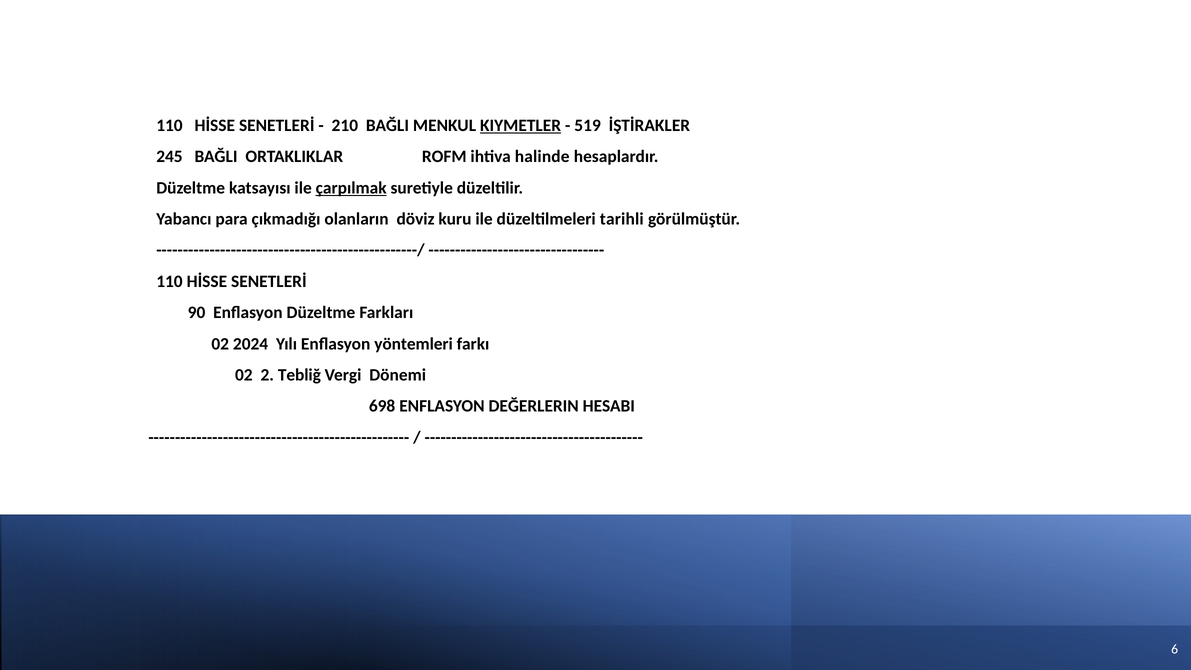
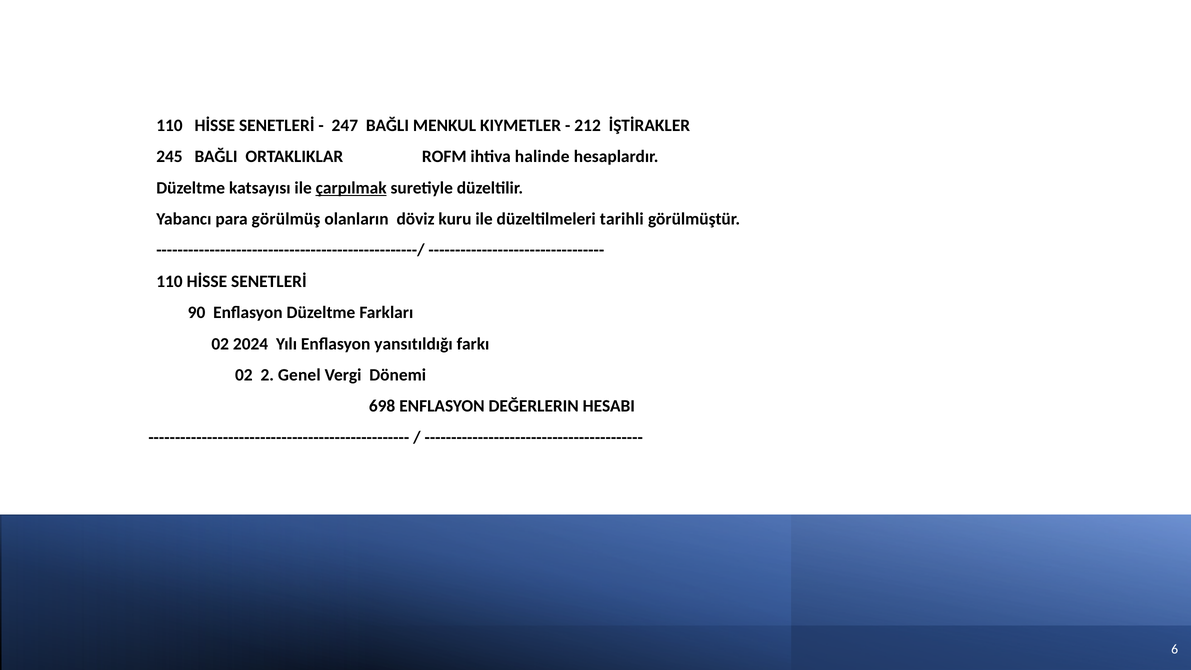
210: 210 -> 247
KIYMETLER underline: present -> none
519: 519 -> 212
çıkmadığı: çıkmadığı -> görülmüş
yöntemleri: yöntemleri -> yansıtıldığı
Tebliğ: Tebliğ -> Genel
